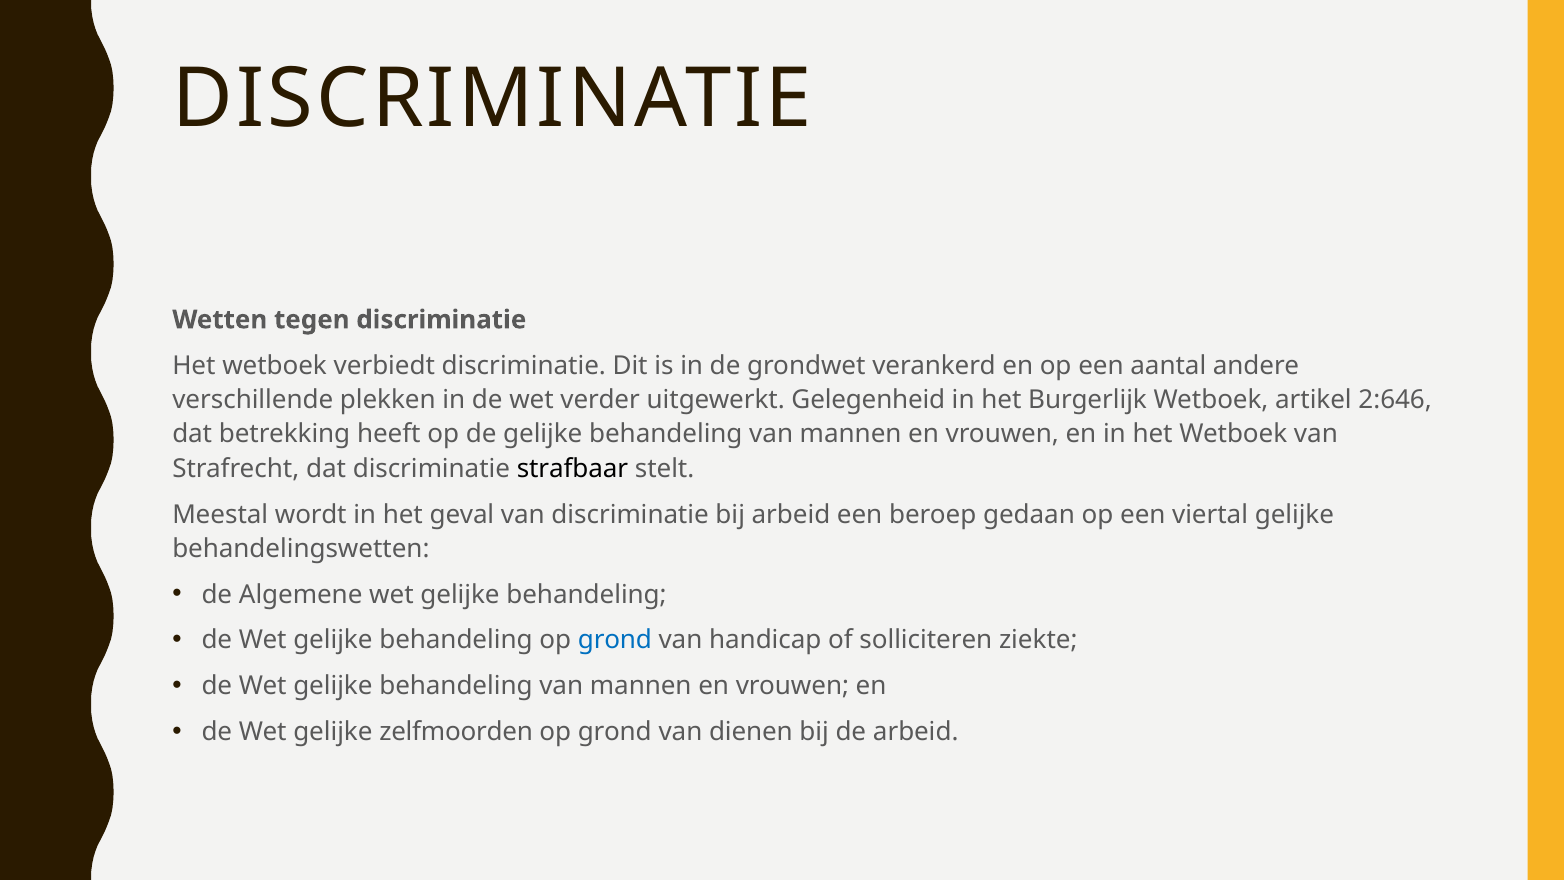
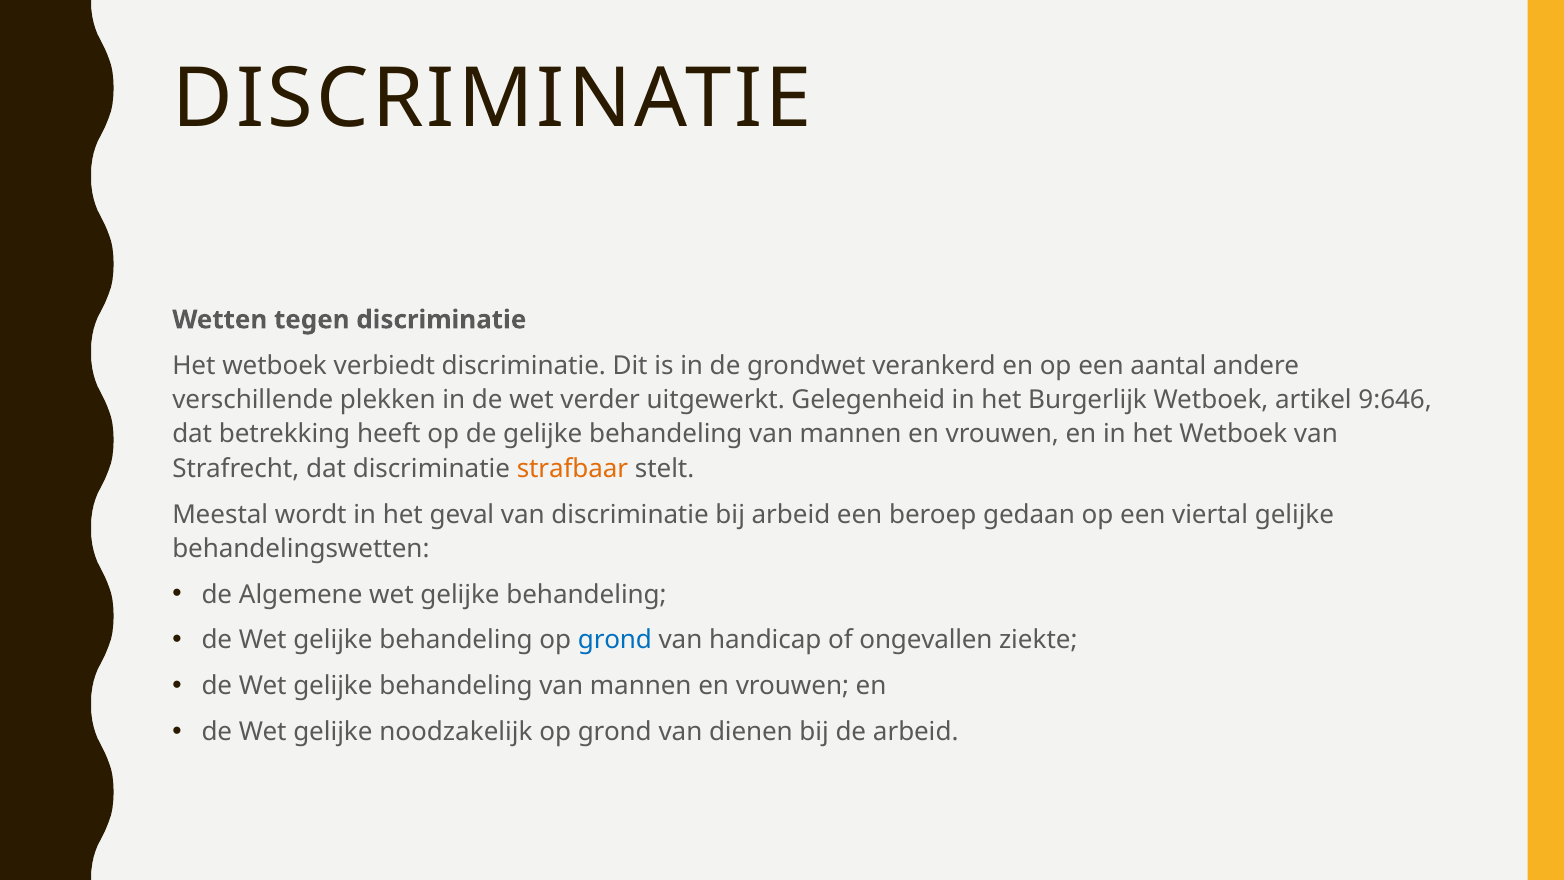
2:646: 2:646 -> 9:646
strafbaar colour: black -> orange
solliciteren: solliciteren -> ongevallen
zelfmoorden: zelfmoorden -> noodzakelijk
